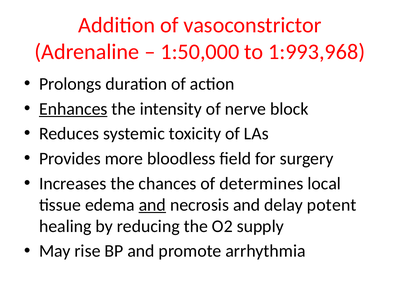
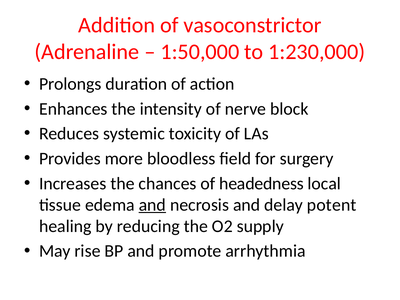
1:993,968: 1:993,968 -> 1:230,000
Enhances underline: present -> none
determines: determines -> headedness
